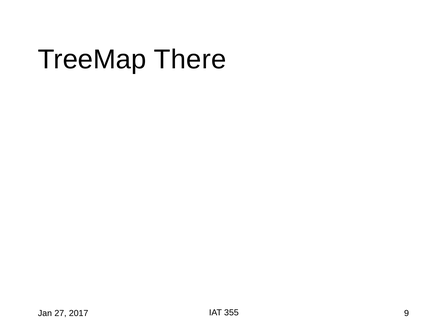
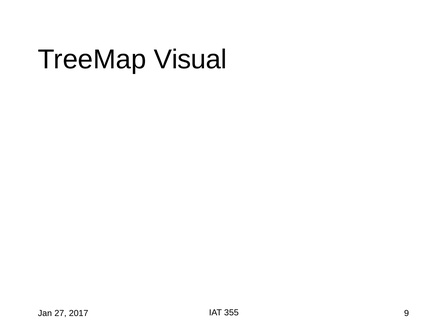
There: There -> Visual
